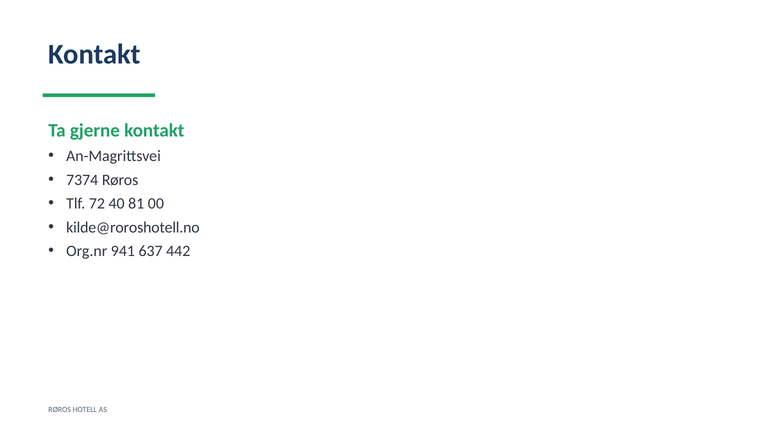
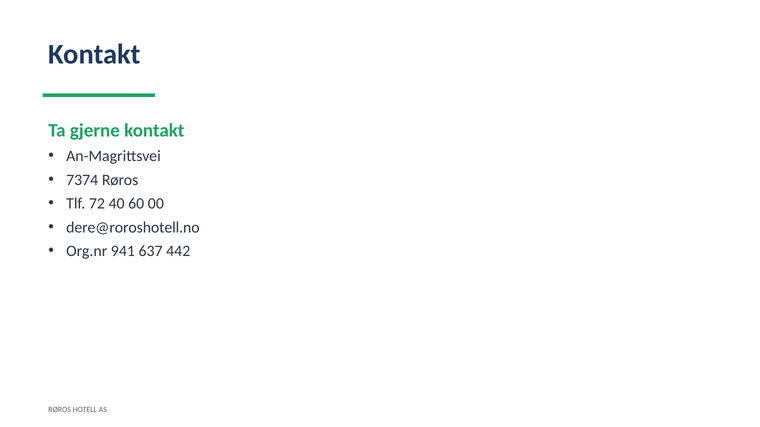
81: 81 -> 60
kilde@roroshotell.no: kilde@roroshotell.no -> dere@roroshotell.no
